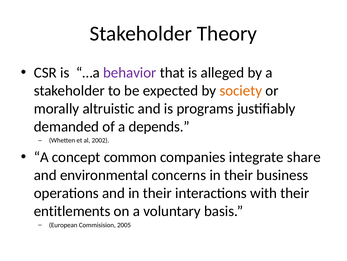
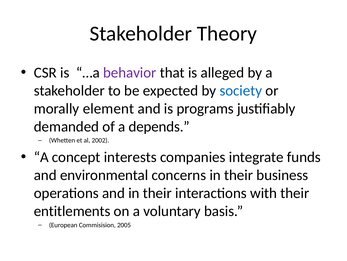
society colour: orange -> blue
altruistic: altruistic -> element
common: common -> interests
share: share -> funds
